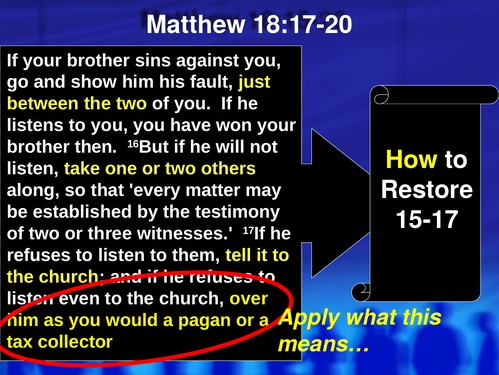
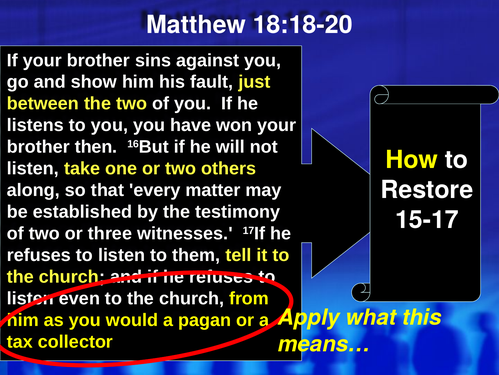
18:17-20: 18:17-20 -> 18:18-20
over: over -> from
